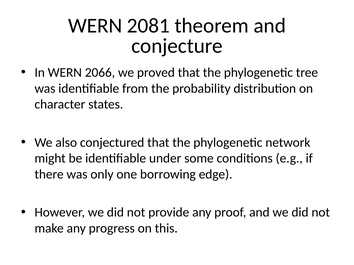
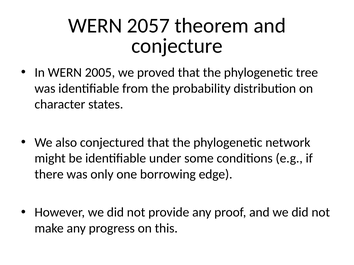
2081: 2081 -> 2057
2066: 2066 -> 2005
